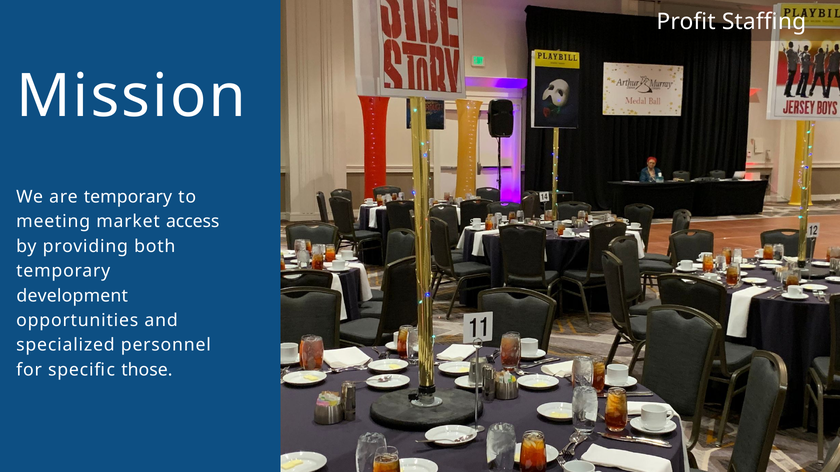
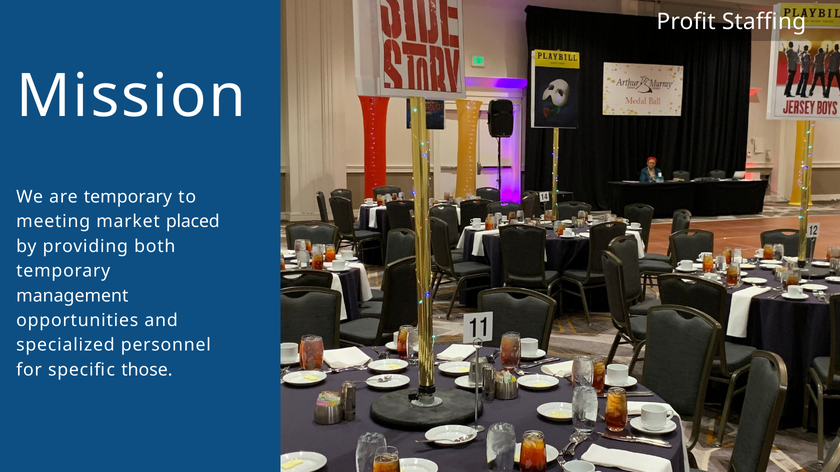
access: access -> placed
development: development -> management
